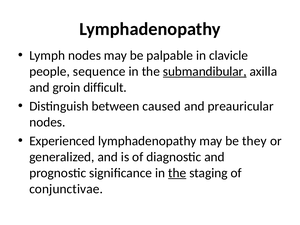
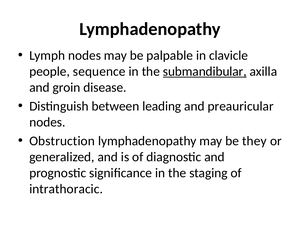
difficult: difficult -> disease
caused: caused -> leading
Experienced: Experienced -> Obstruction
the at (177, 173) underline: present -> none
conjunctivae: conjunctivae -> intrathoracic
